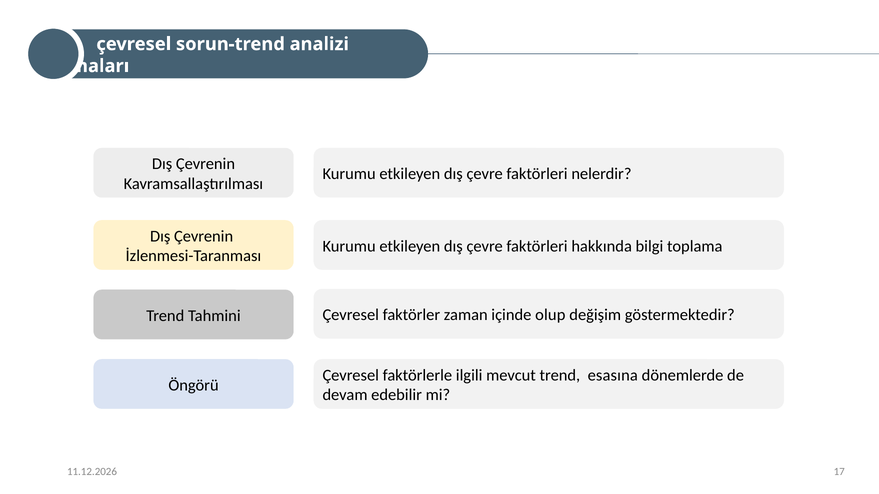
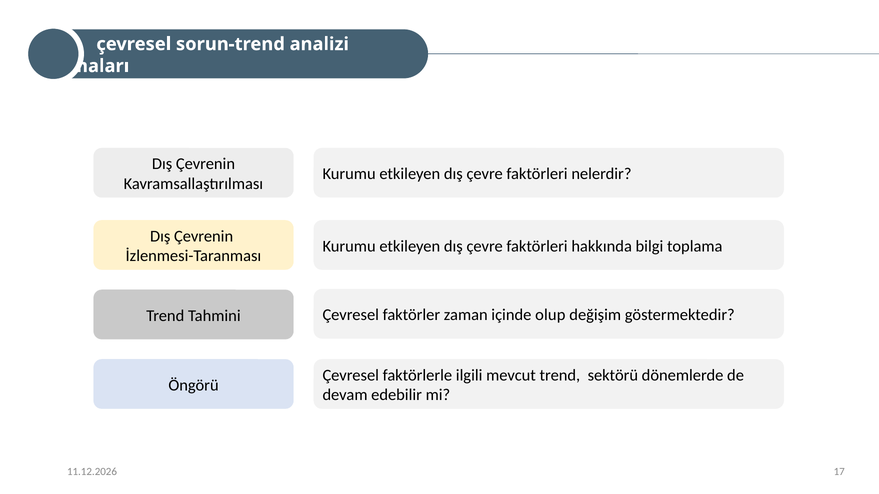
esasına: esasına -> sektörü
